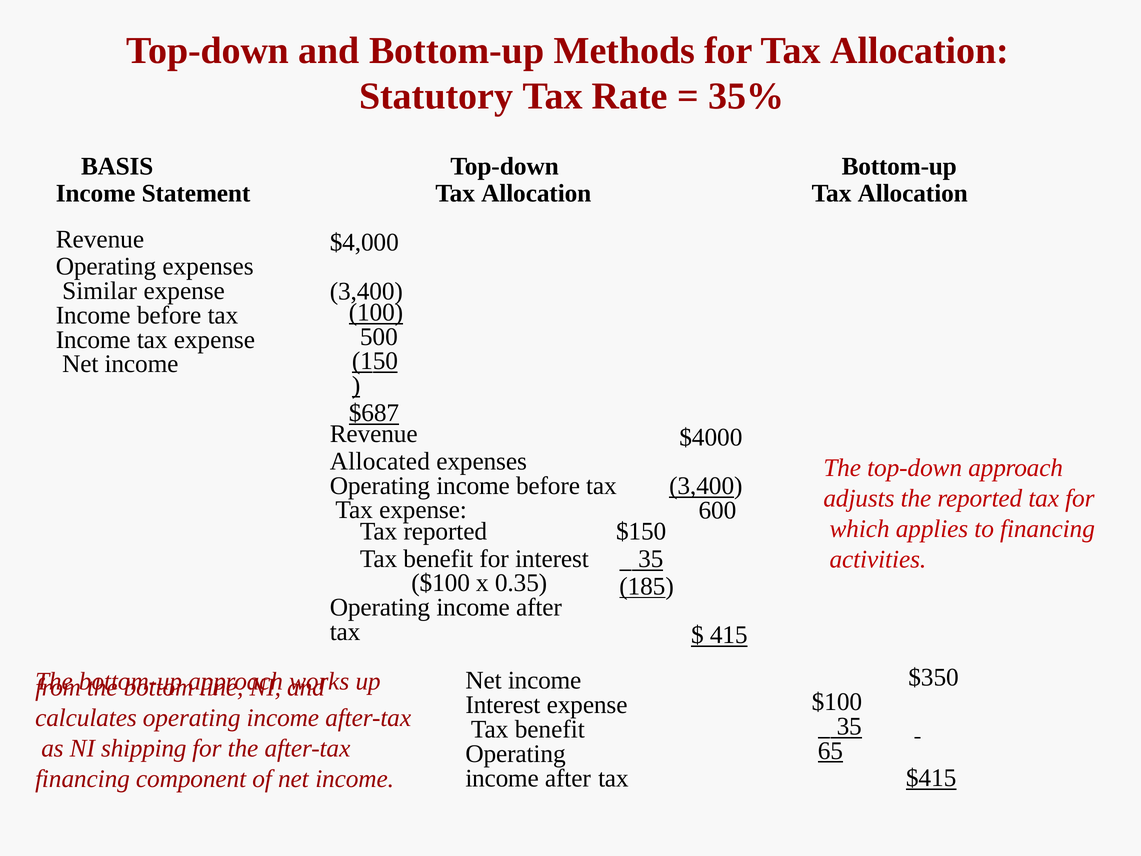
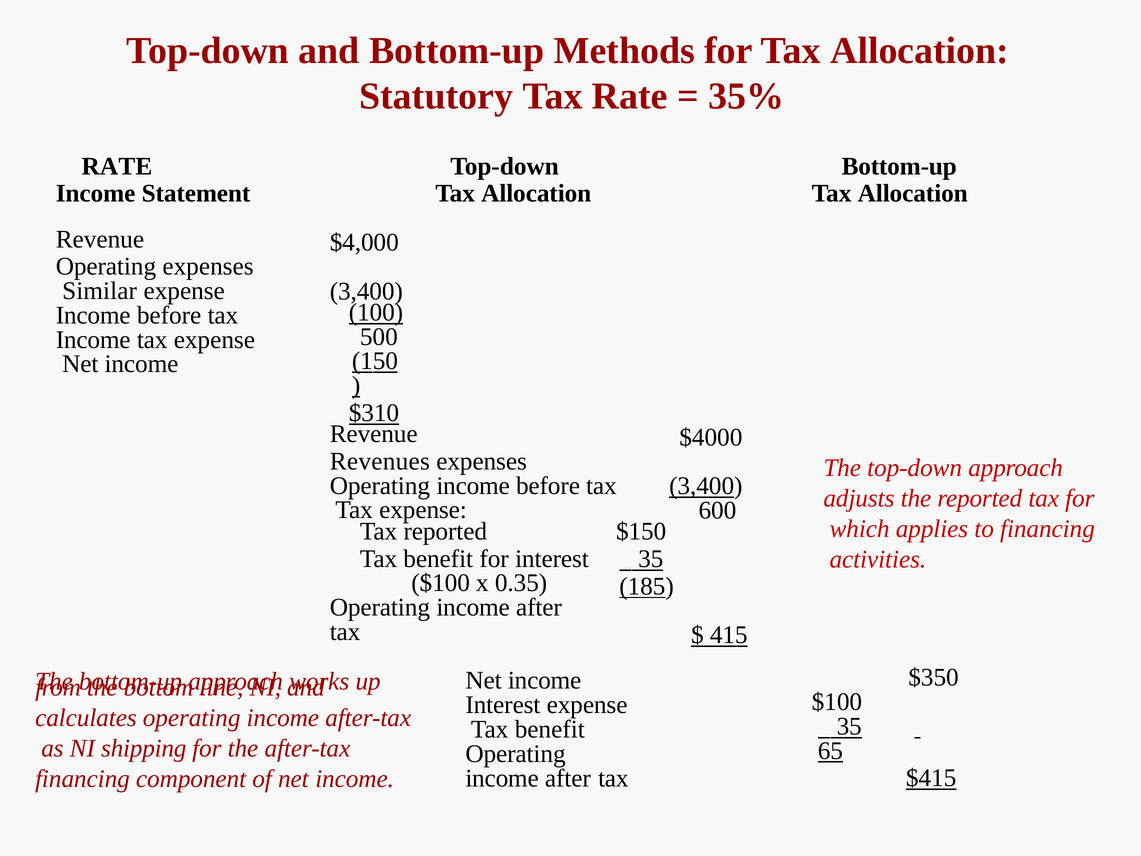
BASIS at (117, 166): BASIS -> RATE
$687: $687 -> $310
Allocated: Allocated -> Revenues
